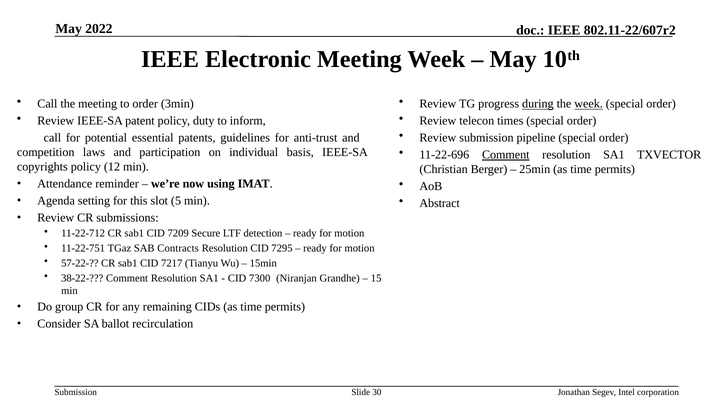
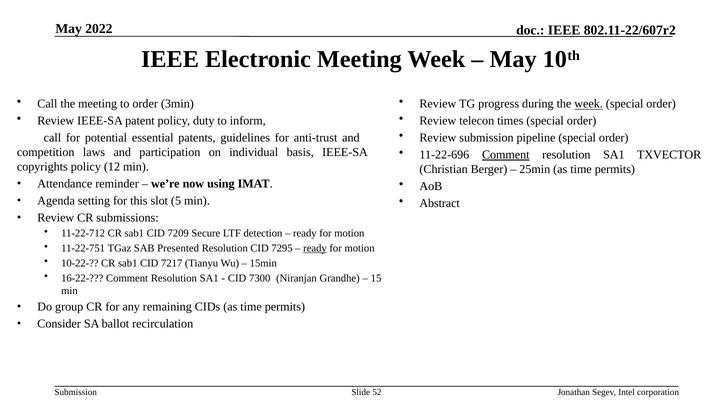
during underline: present -> none
Contracts: Contracts -> Presented
ready at (315, 248) underline: none -> present
57-22-: 57-22- -> 10-22-
38-22-: 38-22- -> 16-22-
30: 30 -> 52
